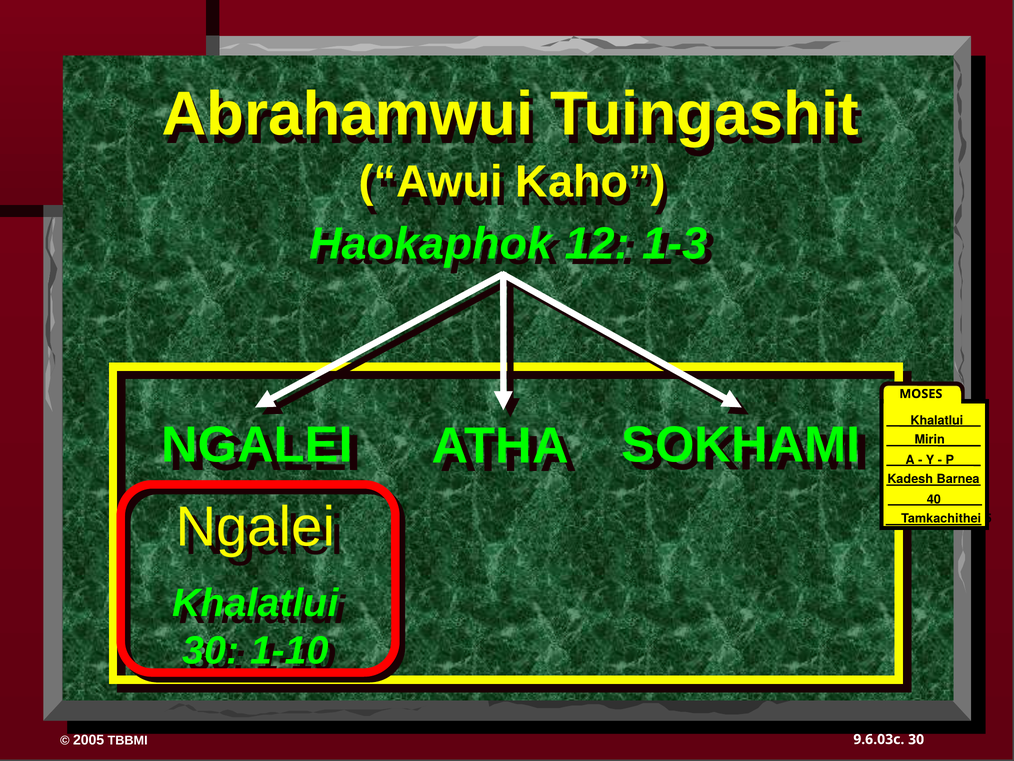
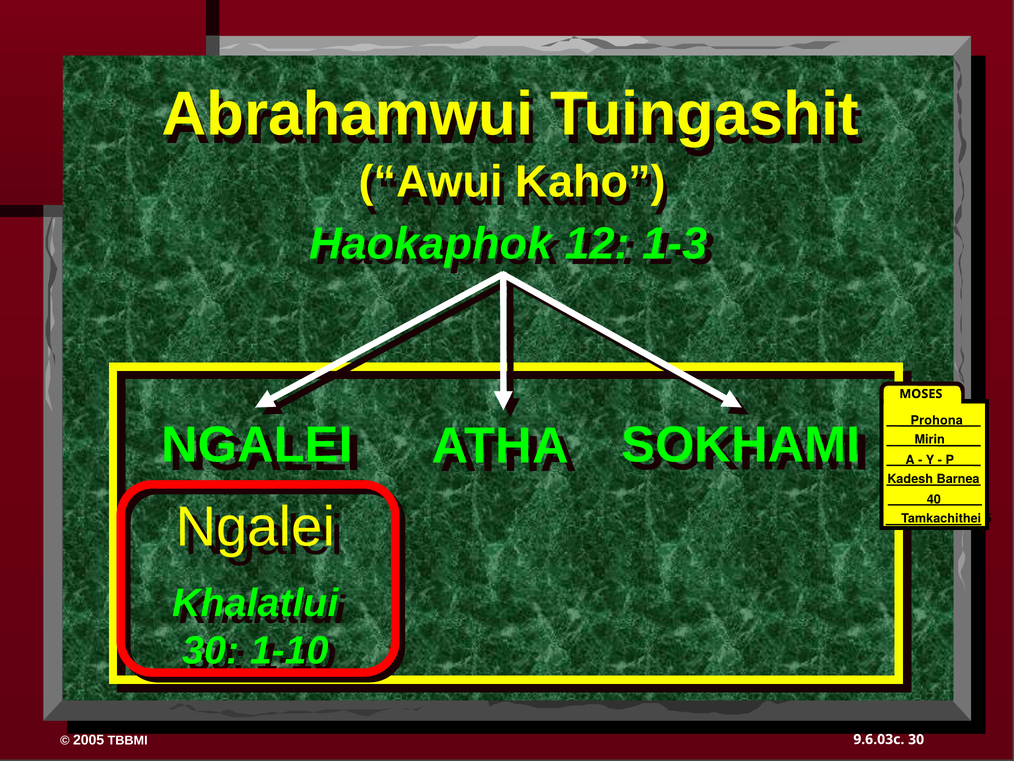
Khalatlui at (937, 420): Khalatlui -> Prohona
